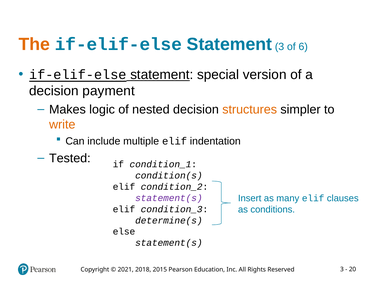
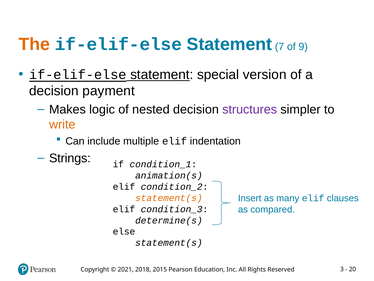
Statement 3: 3 -> 7
6: 6 -> 9
structures colour: orange -> purple
Tested: Tested -> Strings
condition(s: condition(s -> animation(s
statement(s at (169, 198) colour: purple -> orange
conditions: conditions -> compared
